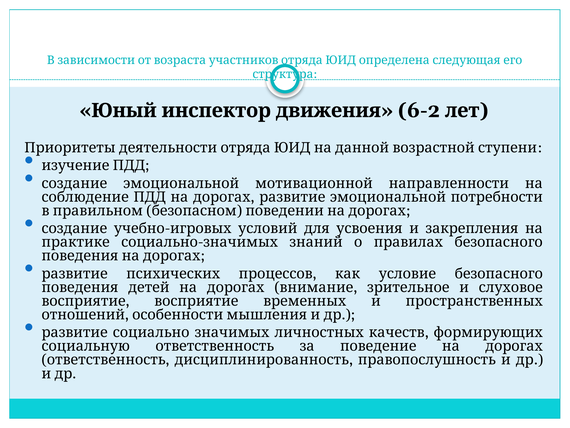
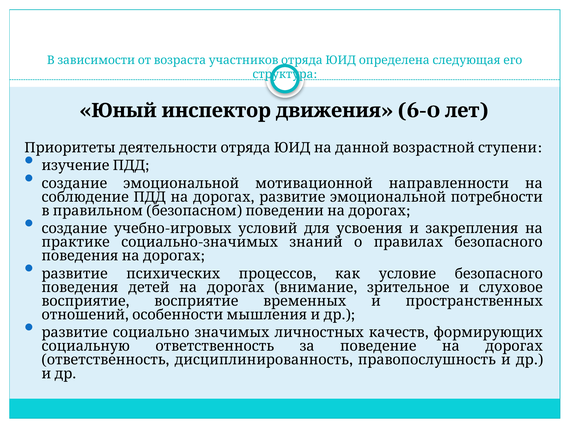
6-2: 6-2 -> 6-0
